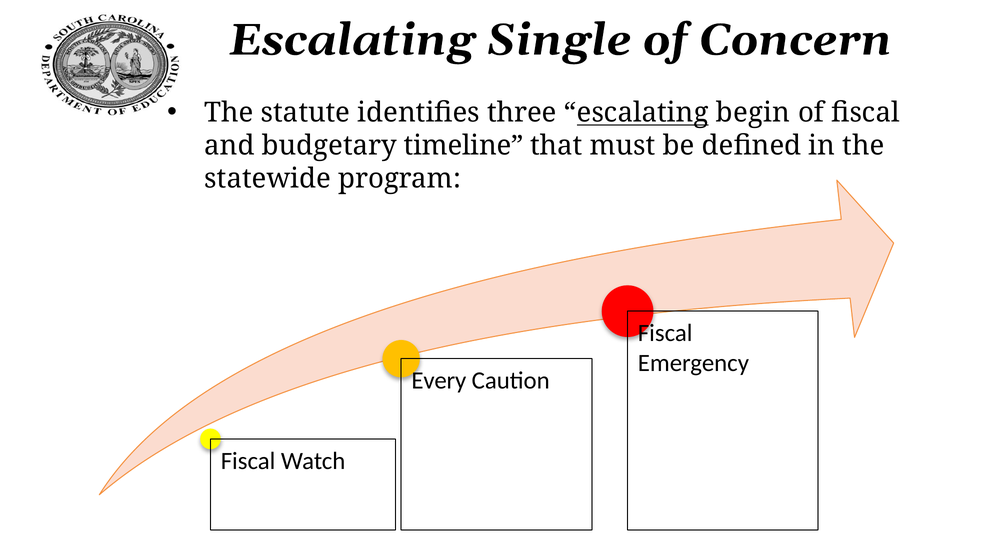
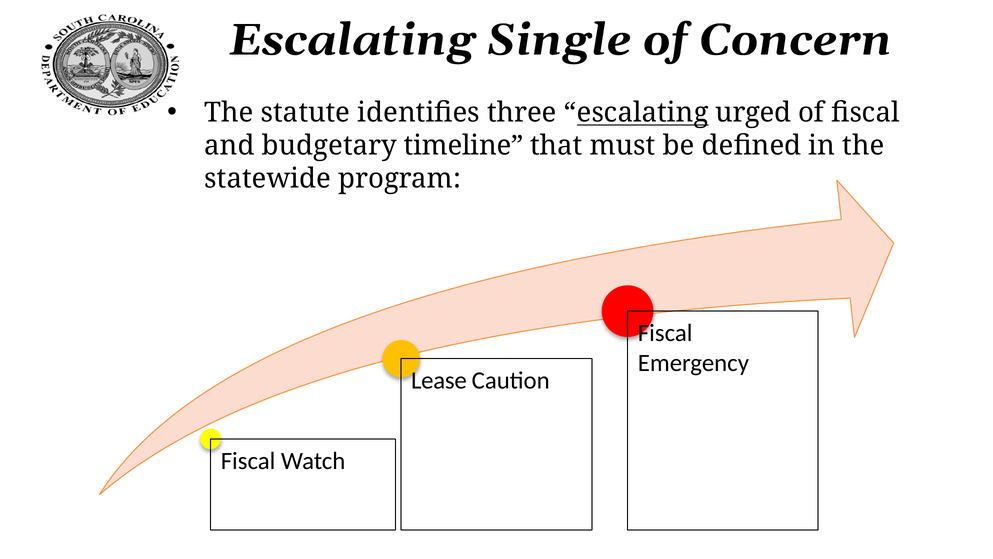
begin: begin -> urged
Every: Every -> Lease
